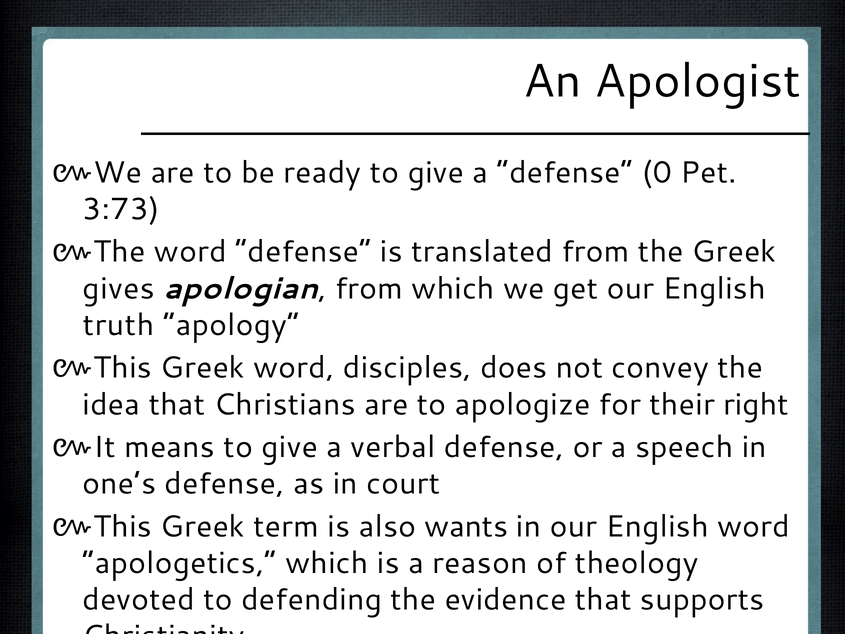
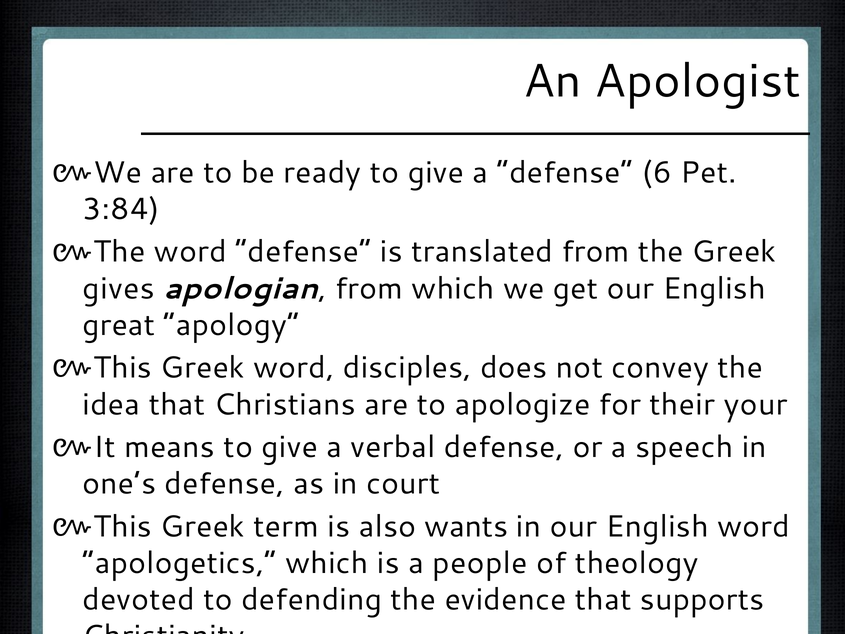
0: 0 -> 6
3:73: 3:73 -> 3:84
truth: truth -> great
right: right -> your
reason: reason -> people
